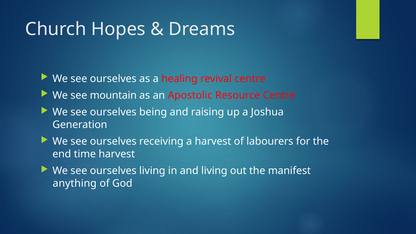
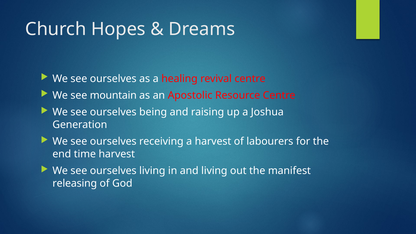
anything: anything -> releasing
